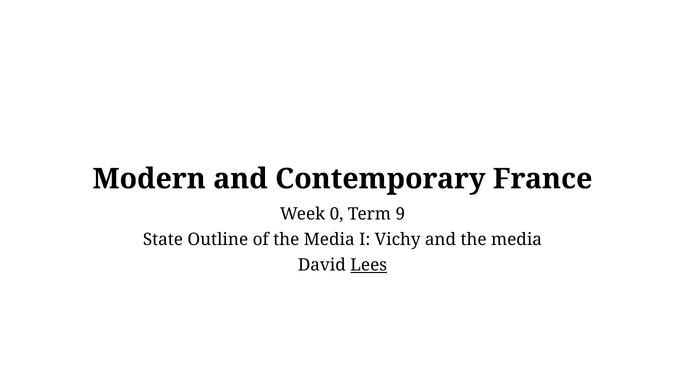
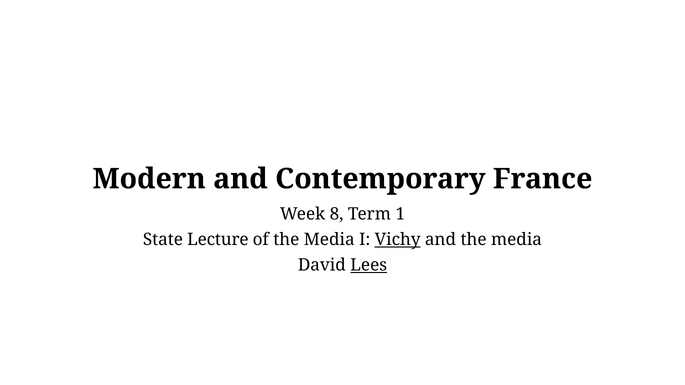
0: 0 -> 8
9: 9 -> 1
Outline: Outline -> Lecture
Vichy underline: none -> present
